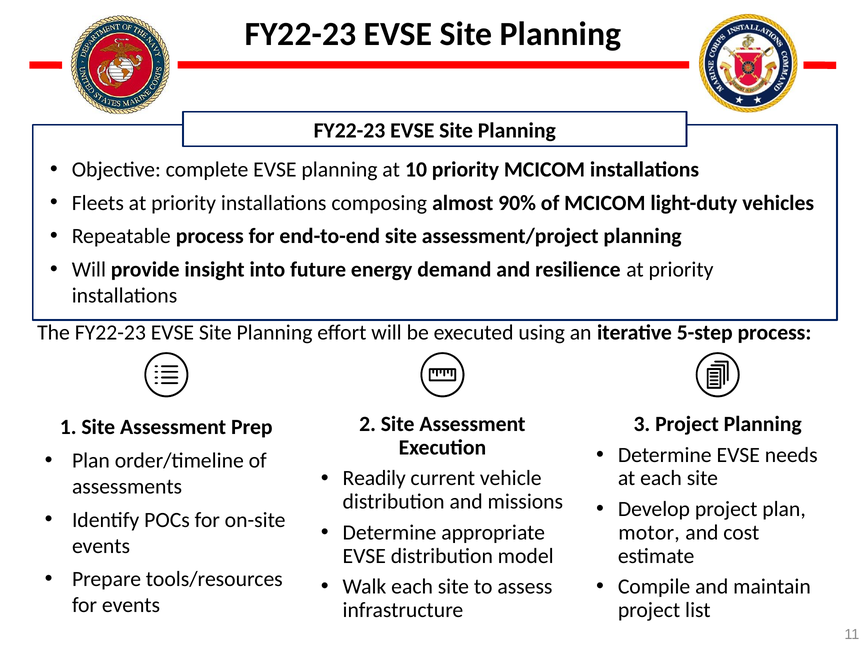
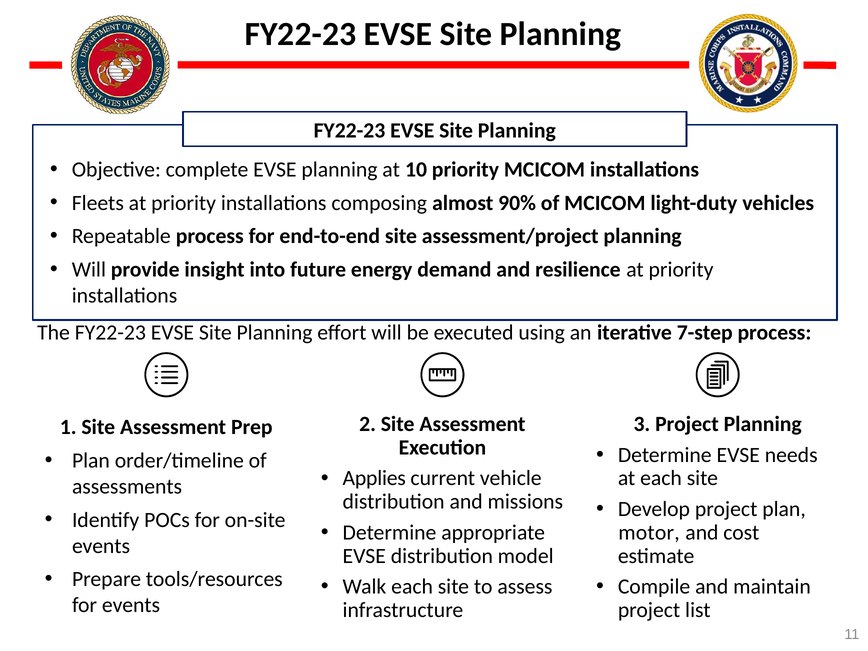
5-step: 5-step -> 7-step
Readily: Readily -> Applies
